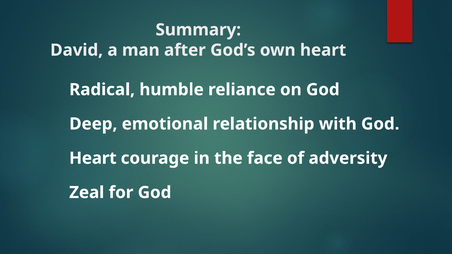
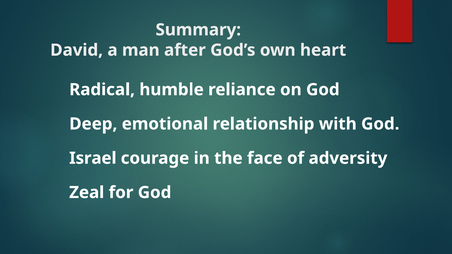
Heart at (93, 158): Heart -> Israel
